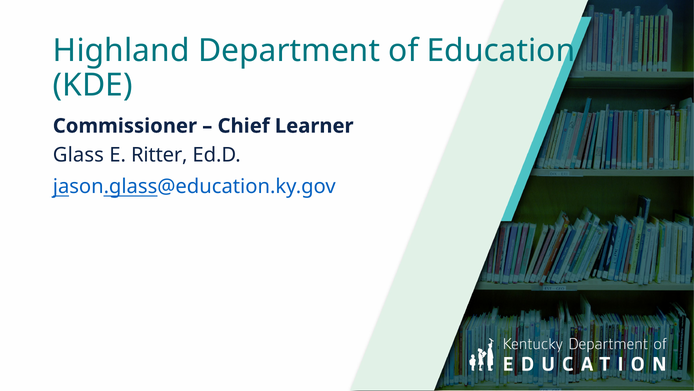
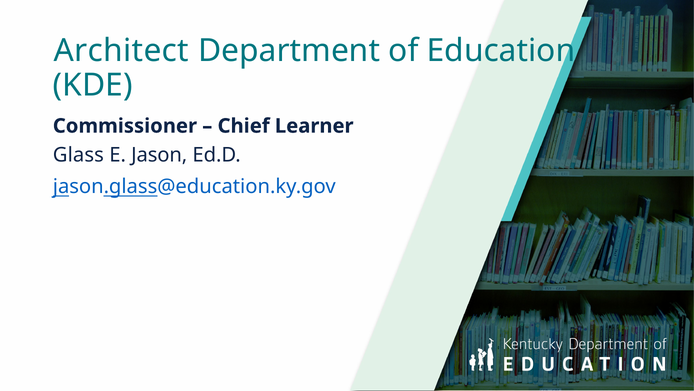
Highland: Highland -> Architect
Ritter: Ritter -> Jason
